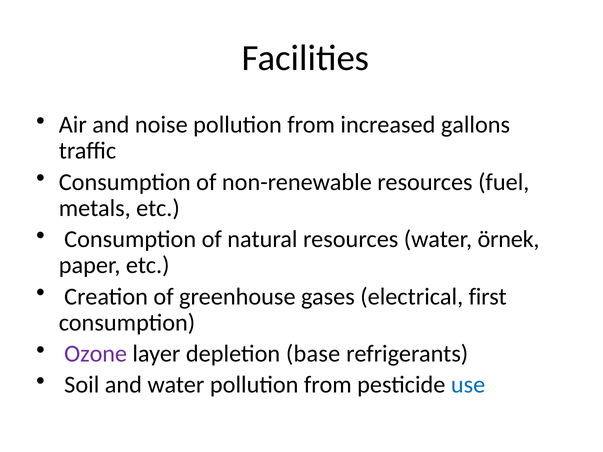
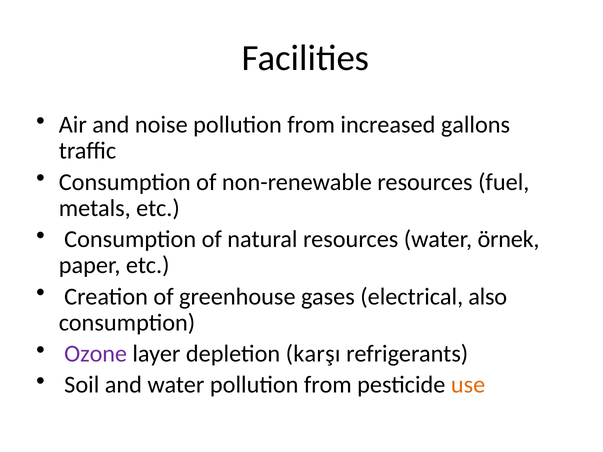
first: first -> also
base: base -> karşı
use colour: blue -> orange
